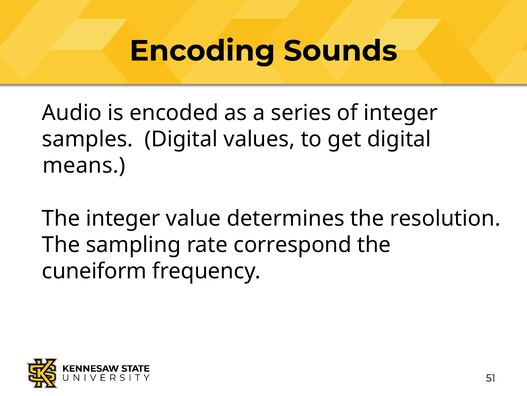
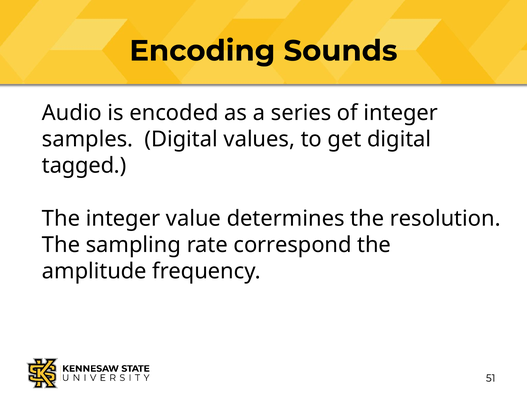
means: means -> tagged
cuneiform: cuneiform -> amplitude
